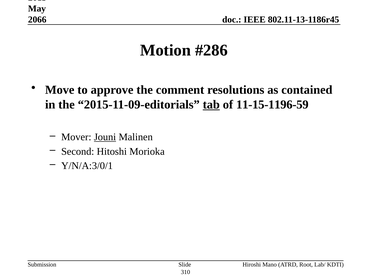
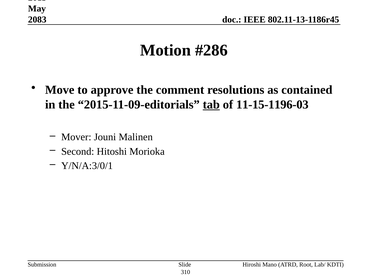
2066: 2066 -> 2083
11-15-1196-59: 11-15-1196-59 -> 11-15-1196-03
Jouni underline: present -> none
